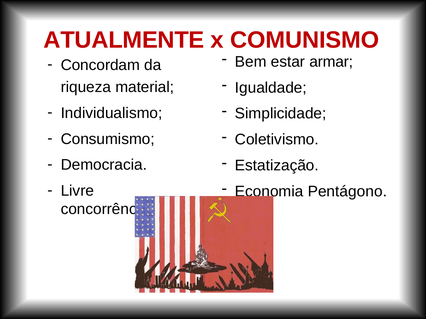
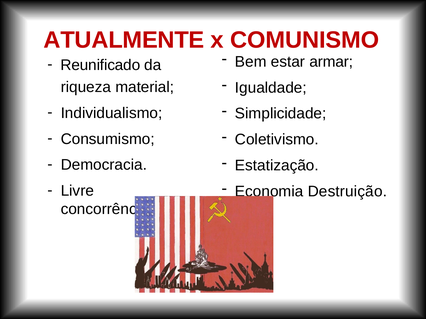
Concordam: Concordam -> Reunificado
Pentágono: Pentágono -> Destruição
